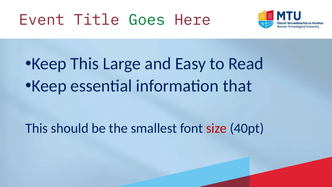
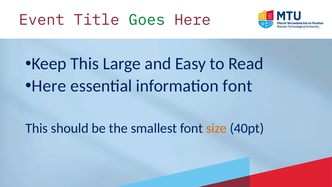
Keep at (49, 86): Keep -> Here
information that: that -> font
size colour: red -> orange
